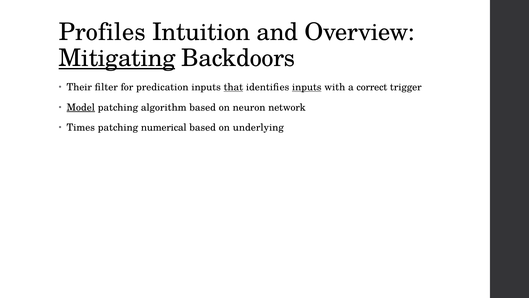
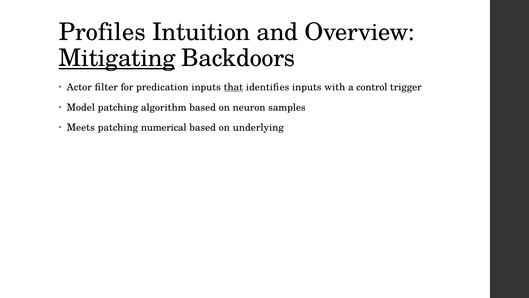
Their: Their -> Actor
inputs at (307, 87) underline: present -> none
correct: correct -> control
Model underline: present -> none
network: network -> samples
Times: Times -> Meets
